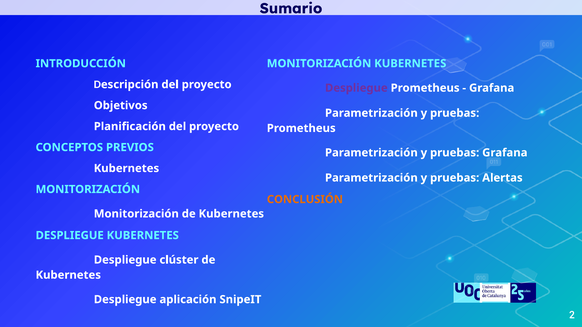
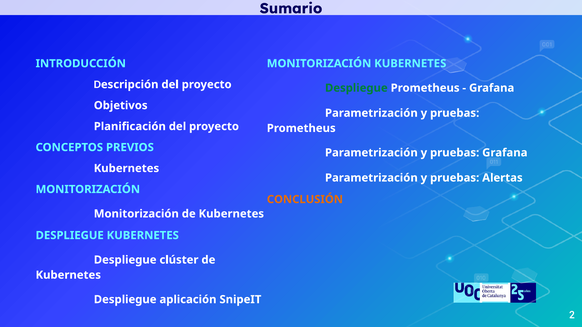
Despliegue at (356, 88) colour: purple -> green
